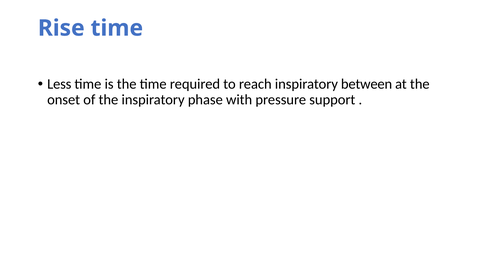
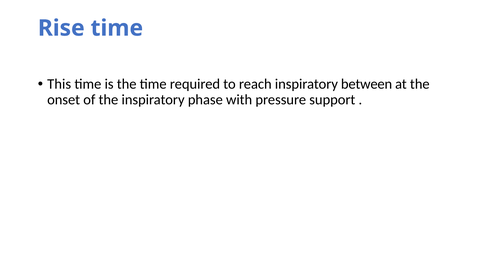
Less: Less -> This
